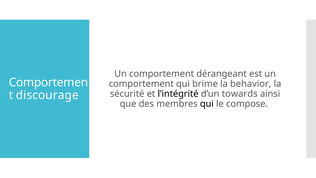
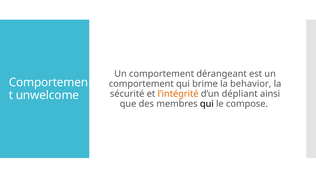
l’intégrité colour: black -> orange
towards: towards -> dépliant
discourage: discourage -> unwelcome
